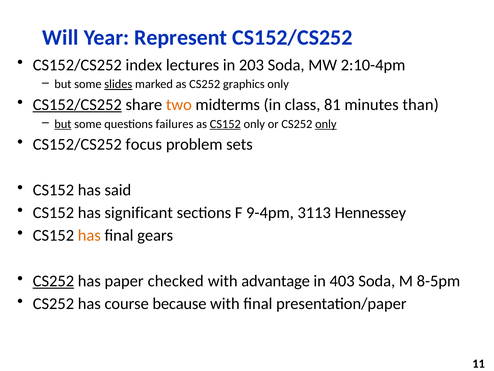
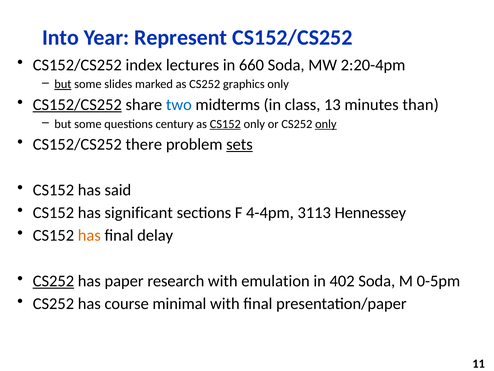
Will: Will -> Into
203: 203 -> 660
2:10-4pm: 2:10-4pm -> 2:20-4pm
but at (63, 84) underline: none -> present
slides underline: present -> none
two colour: orange -> blue
81: 81 -> 13
but at (63, 124) underline: present -> none
failures: failures -> century
focus: focus -> there
sets underline: none -> present
9-4pm: 9-4pm -> 4-4pm
gears: gears -> delay
checked: checked -> research
advantage: advantage -> emulation
403: 403 -> 402
8-5pm: 8-5pm -> 0-5pm
because: because -> minimal
